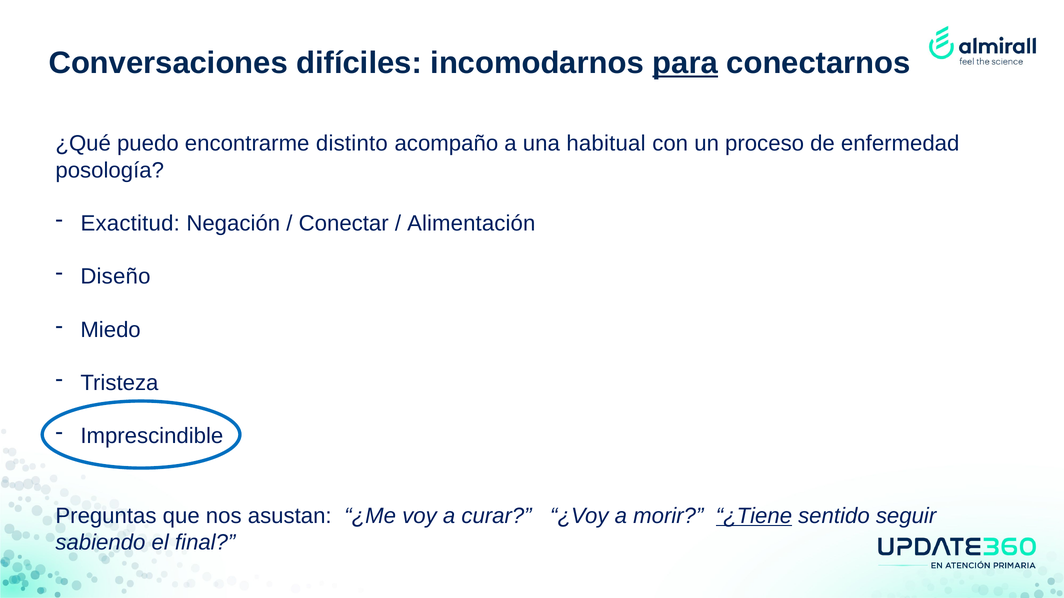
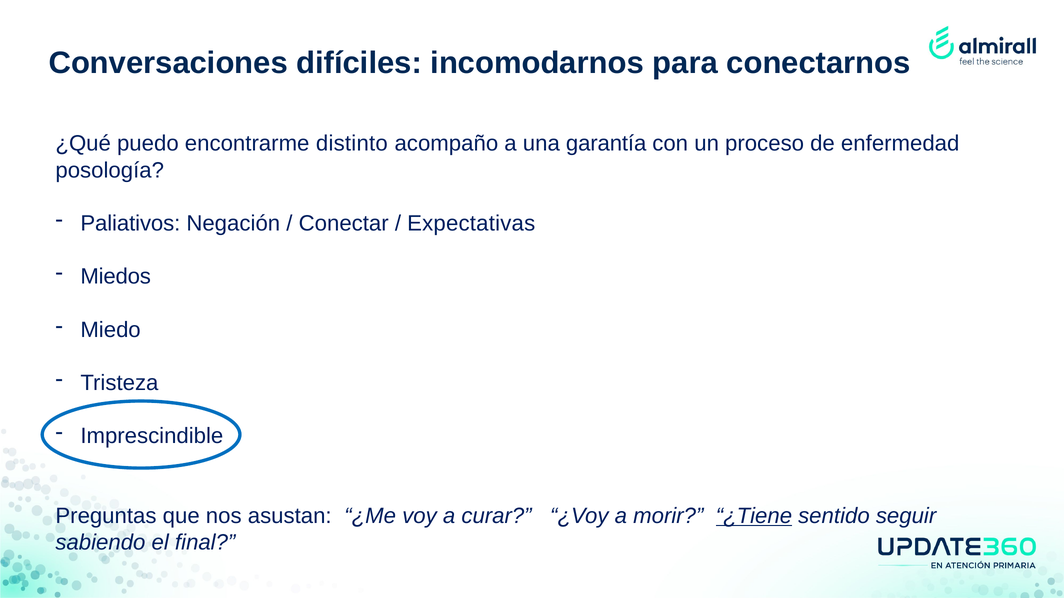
para underline: present -> none
habitual: habitual -> garantía
Exactitud: Exactitud -> Paliativos
Alimentación: Alimentación -> Expectativas
Diseño: Diseño -> Miedos
